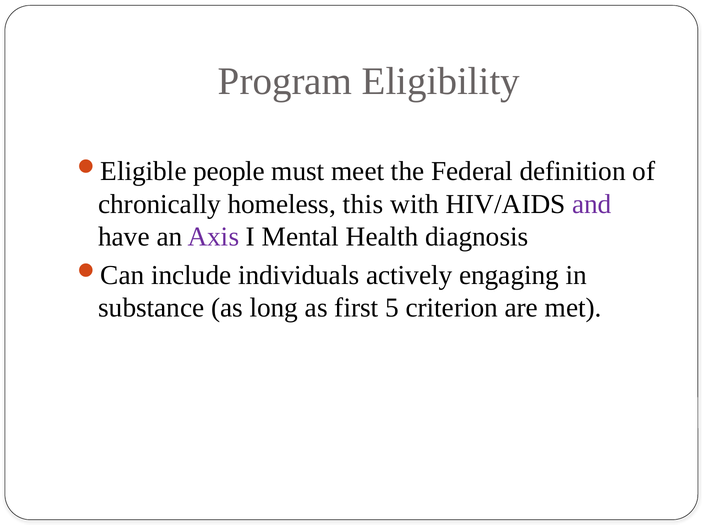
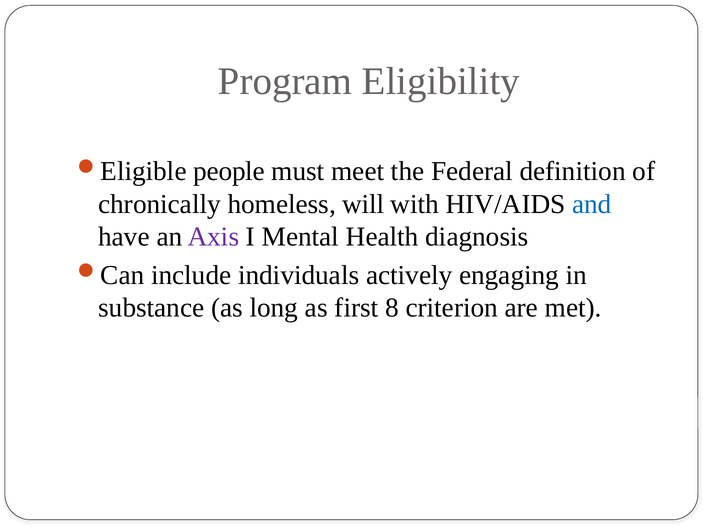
this: this -> will
and colour: purple -> blue
5: 5 -> 8
